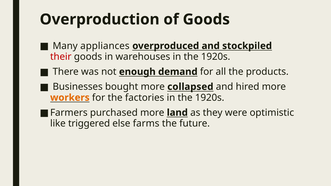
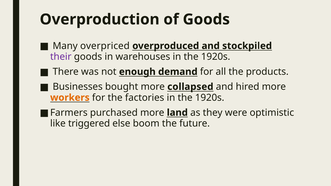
appliances: appliances -> overpriced
their colour: red -> purple
farms: farms -> boom
